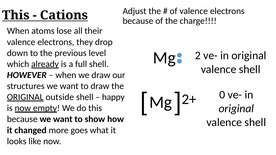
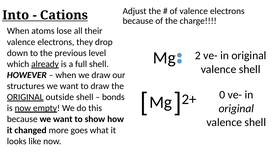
This at (16, 15): This -> Into
happy: happy -> bonds
